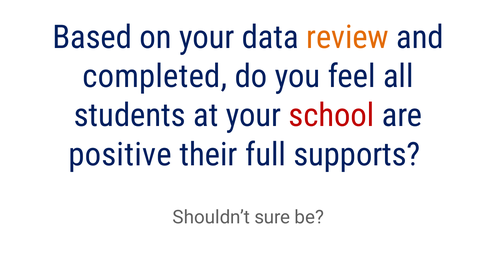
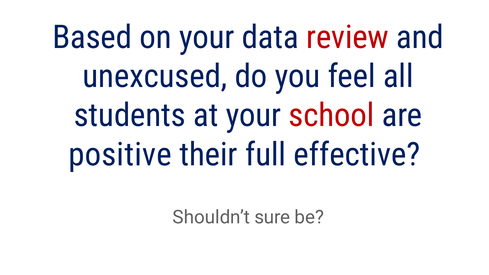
review colour: orange -> red
completed: completed -> unexcused
supports: supports -> effective
